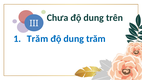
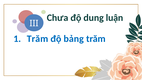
trên: trên -> luận
dung at (74, 39): dung -> bảng
